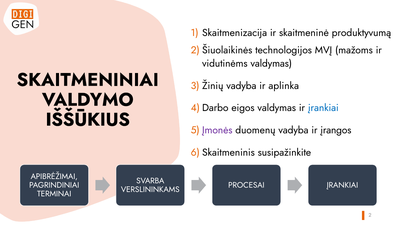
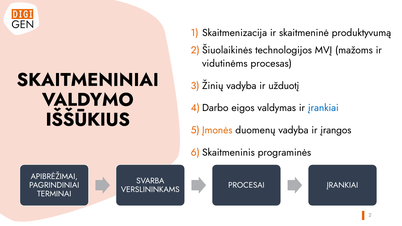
vidutinėms valdymas: valdymas -> procesas
aplinka: aplinka -> užduotį
Įmonės colour: purple -> orange
susipažinkite: susipažinkite -> programinės
